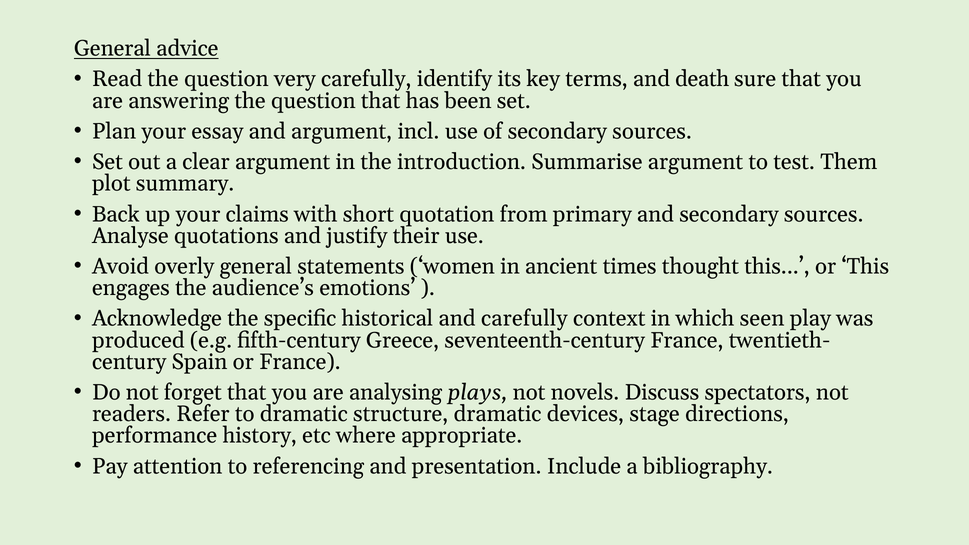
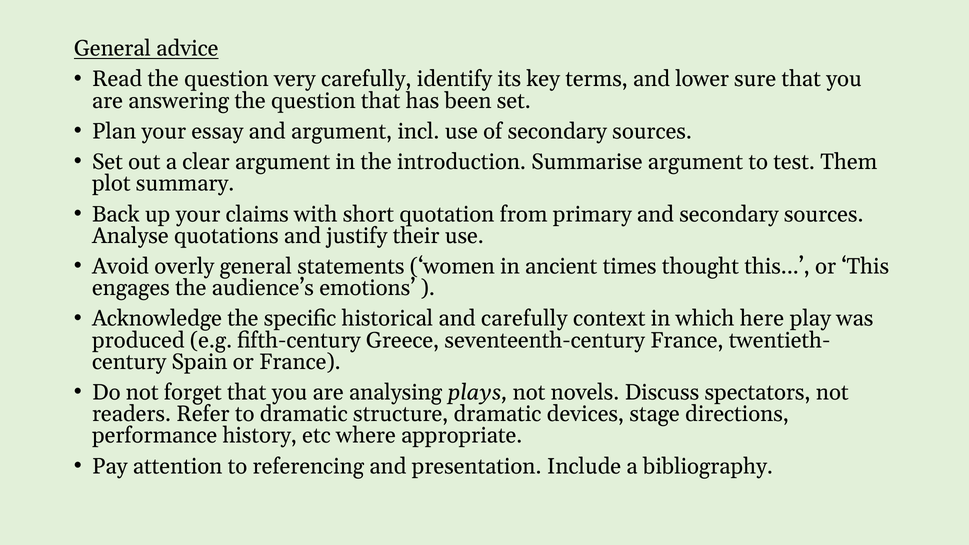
death: death -> lower
seen: seen -> here
